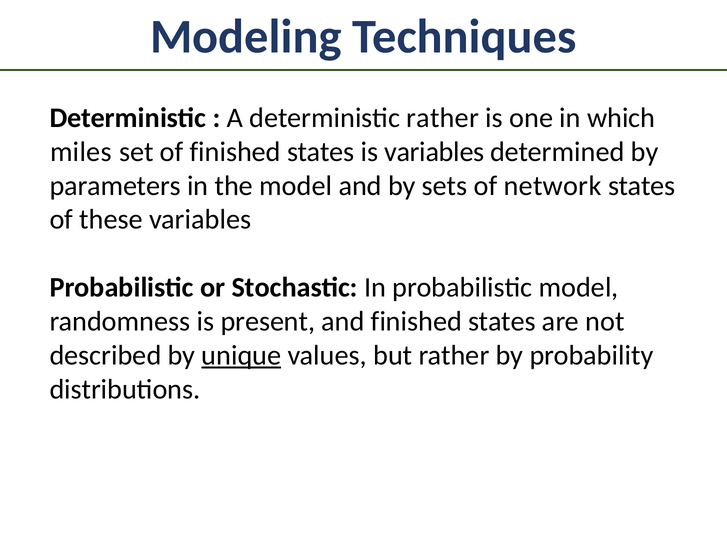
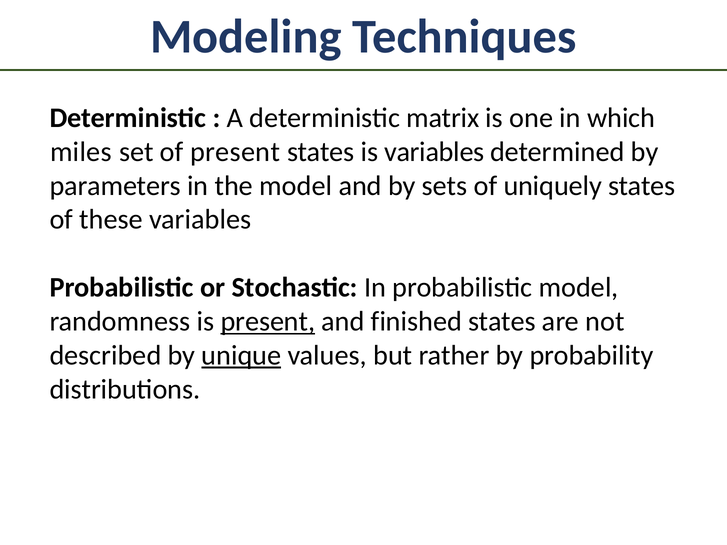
deterministic rather: rather -> matrix
of finished: finished -> present
network: network -> uniquely
present at (268, 322) underline: none -> present
